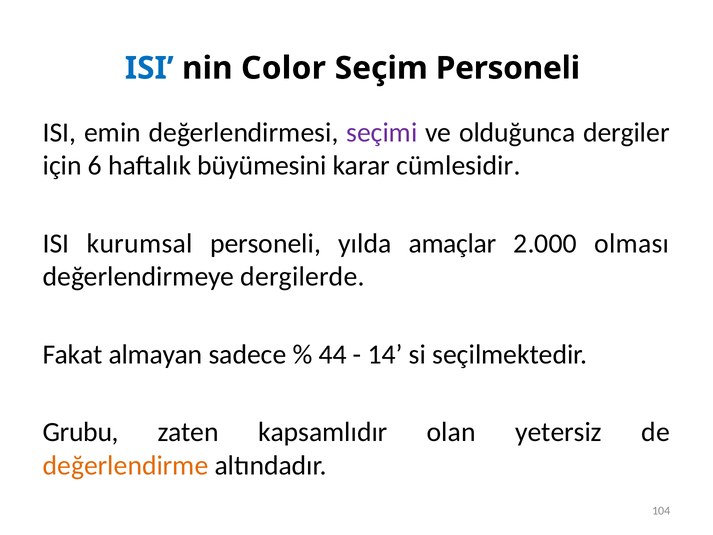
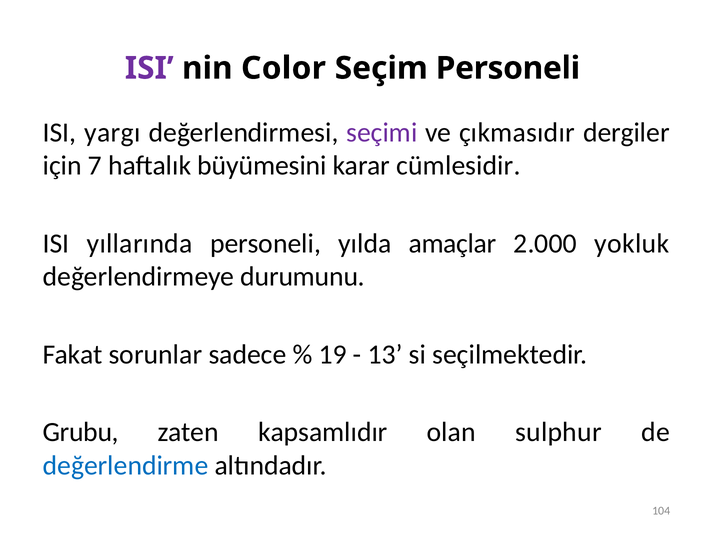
ISI at (149, 68) colour: blue -> purple
emin: emin -> yargı
olduğunca: olduğunca -> çıkmasıdır
6: 6 -> 7
kurumsal: kurumsal -> yıllarında
olması: olması -> yokluk
dergilerde: dergilerde -> durumunu
almayan: almayan -> sorunlar
44: 44 -> 19
14: 14 -> 13
yetersiz: yetersiz -> sulphur
değerlendirme colour: orange -> blue
